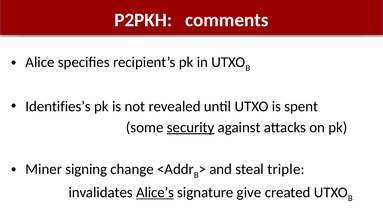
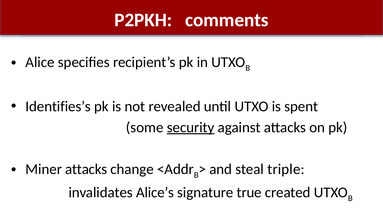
Miner signing: signing -> attacks
Alice’s underline: present -> none
give: give -> true
